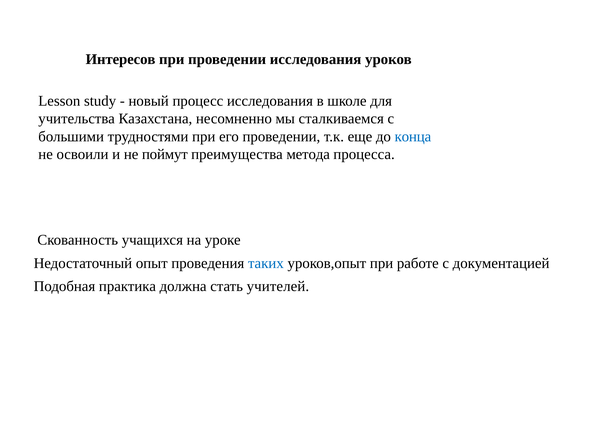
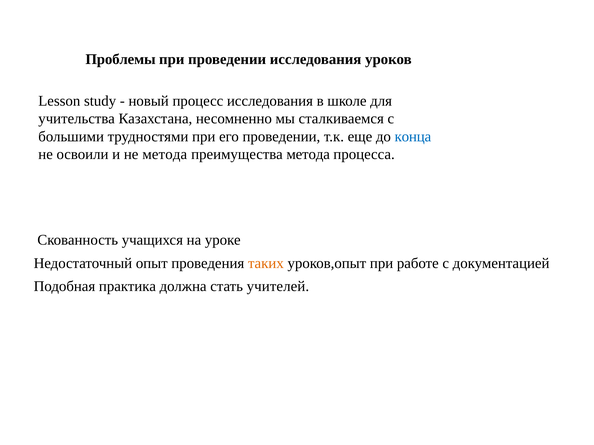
Интересов: Интересов -> Проблемы
не поймут: поймут -> метода
таких colour: blue -> orange
